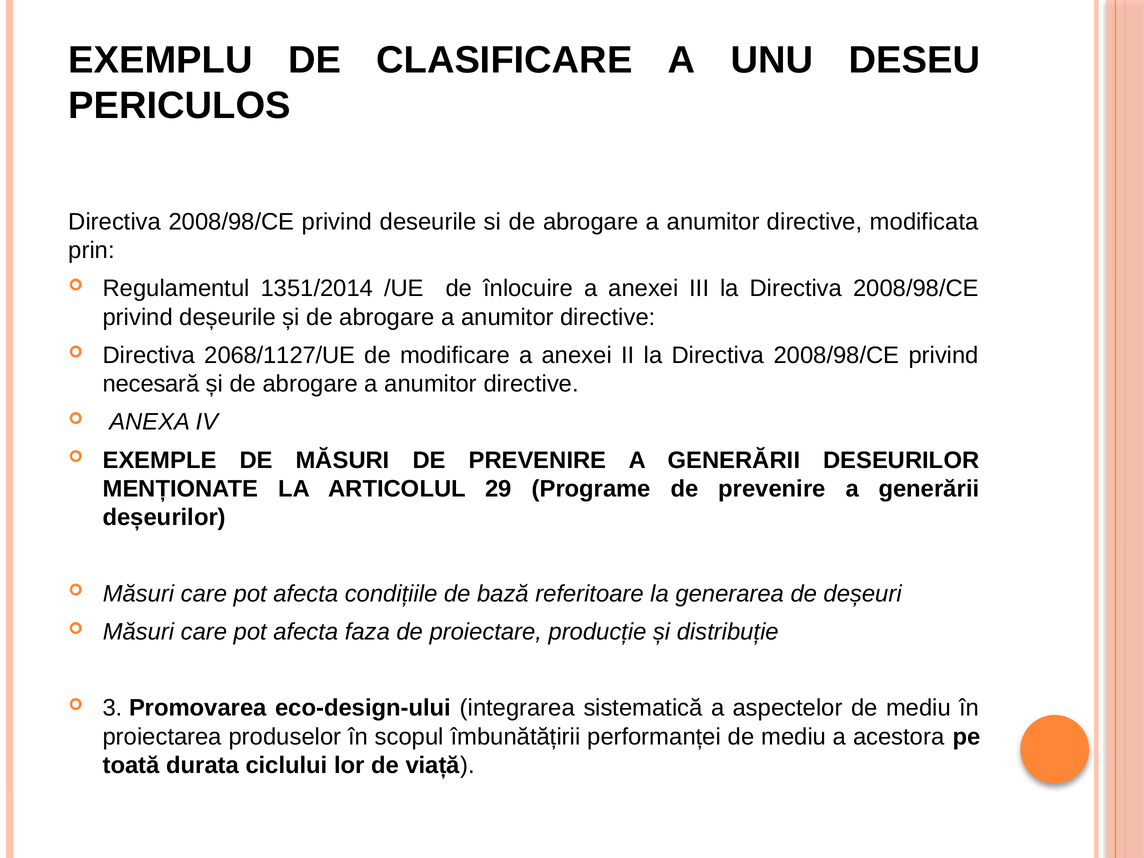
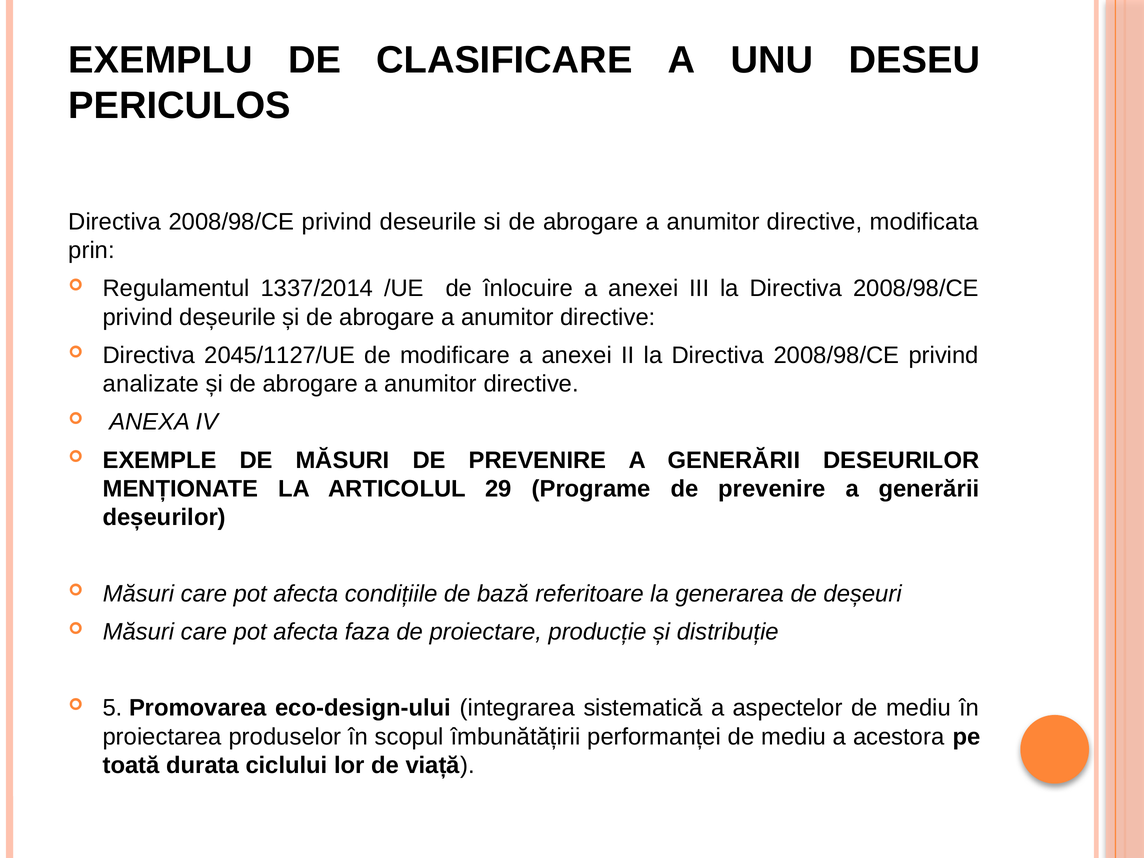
1351/2014: 1351/2014 -> 1337/2014
2068/1127/UE: 2068/1127/UE -> 2045/1127/UE
necesară: necesară -> analizate
3: 3 -> 5
